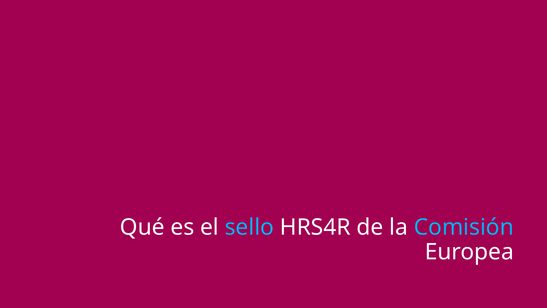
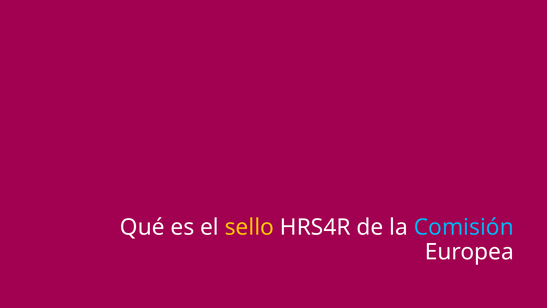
sello colour: light blue -> yellow
